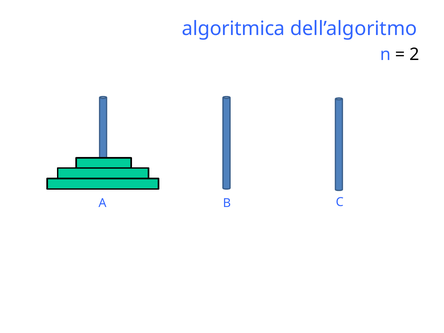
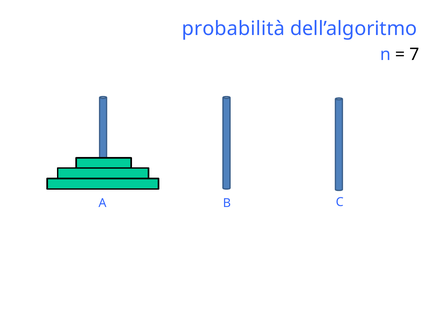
algoritmica: algoritmica -> probabilità
2: 2 -> 7
